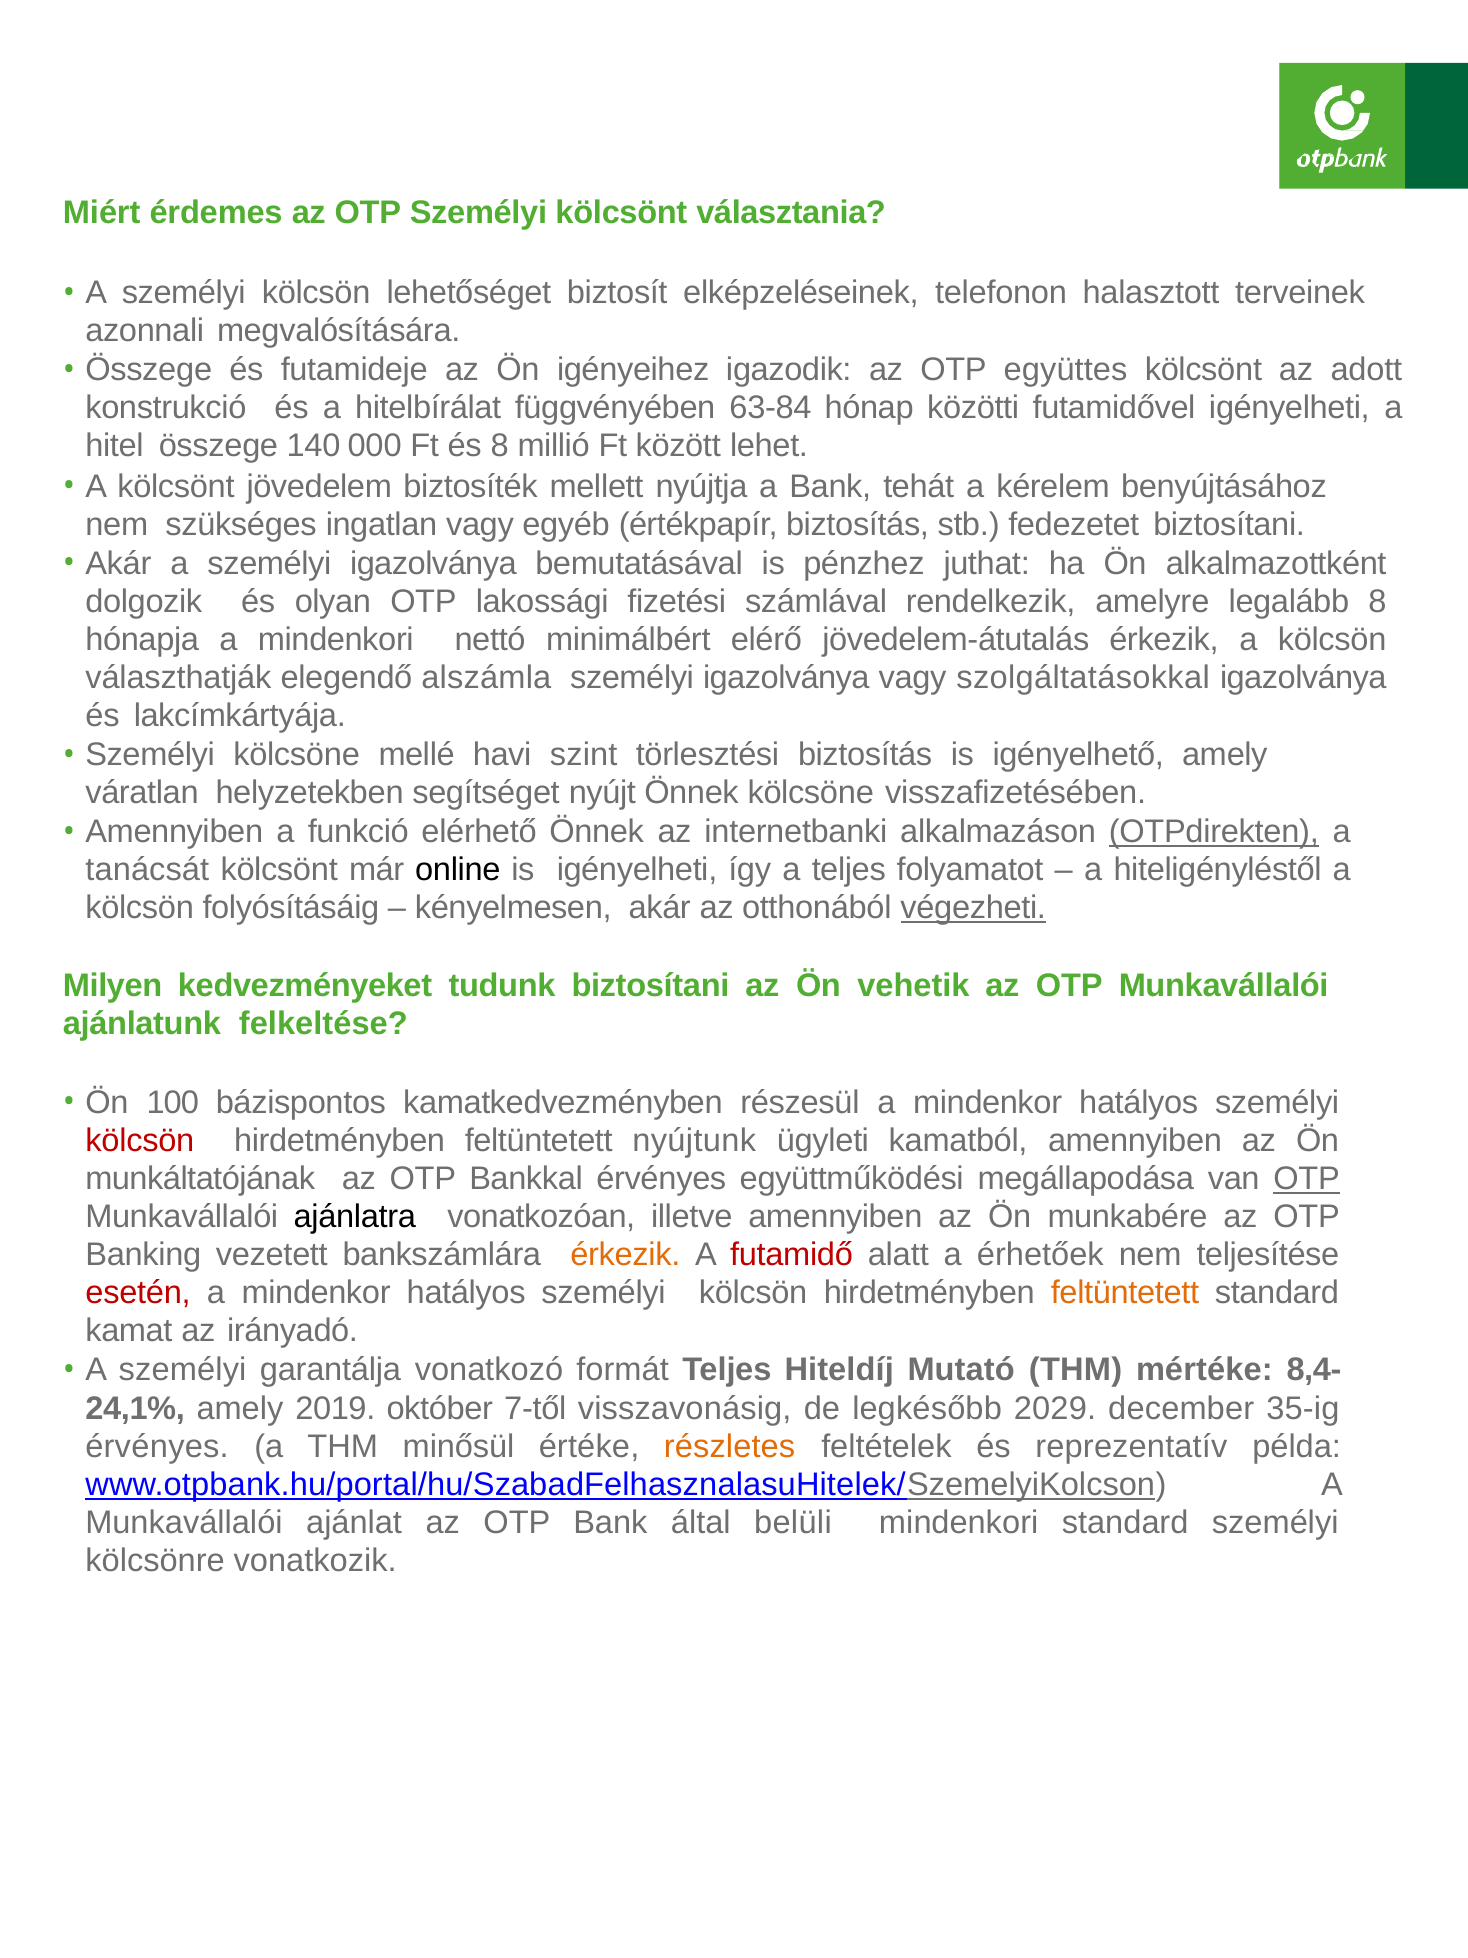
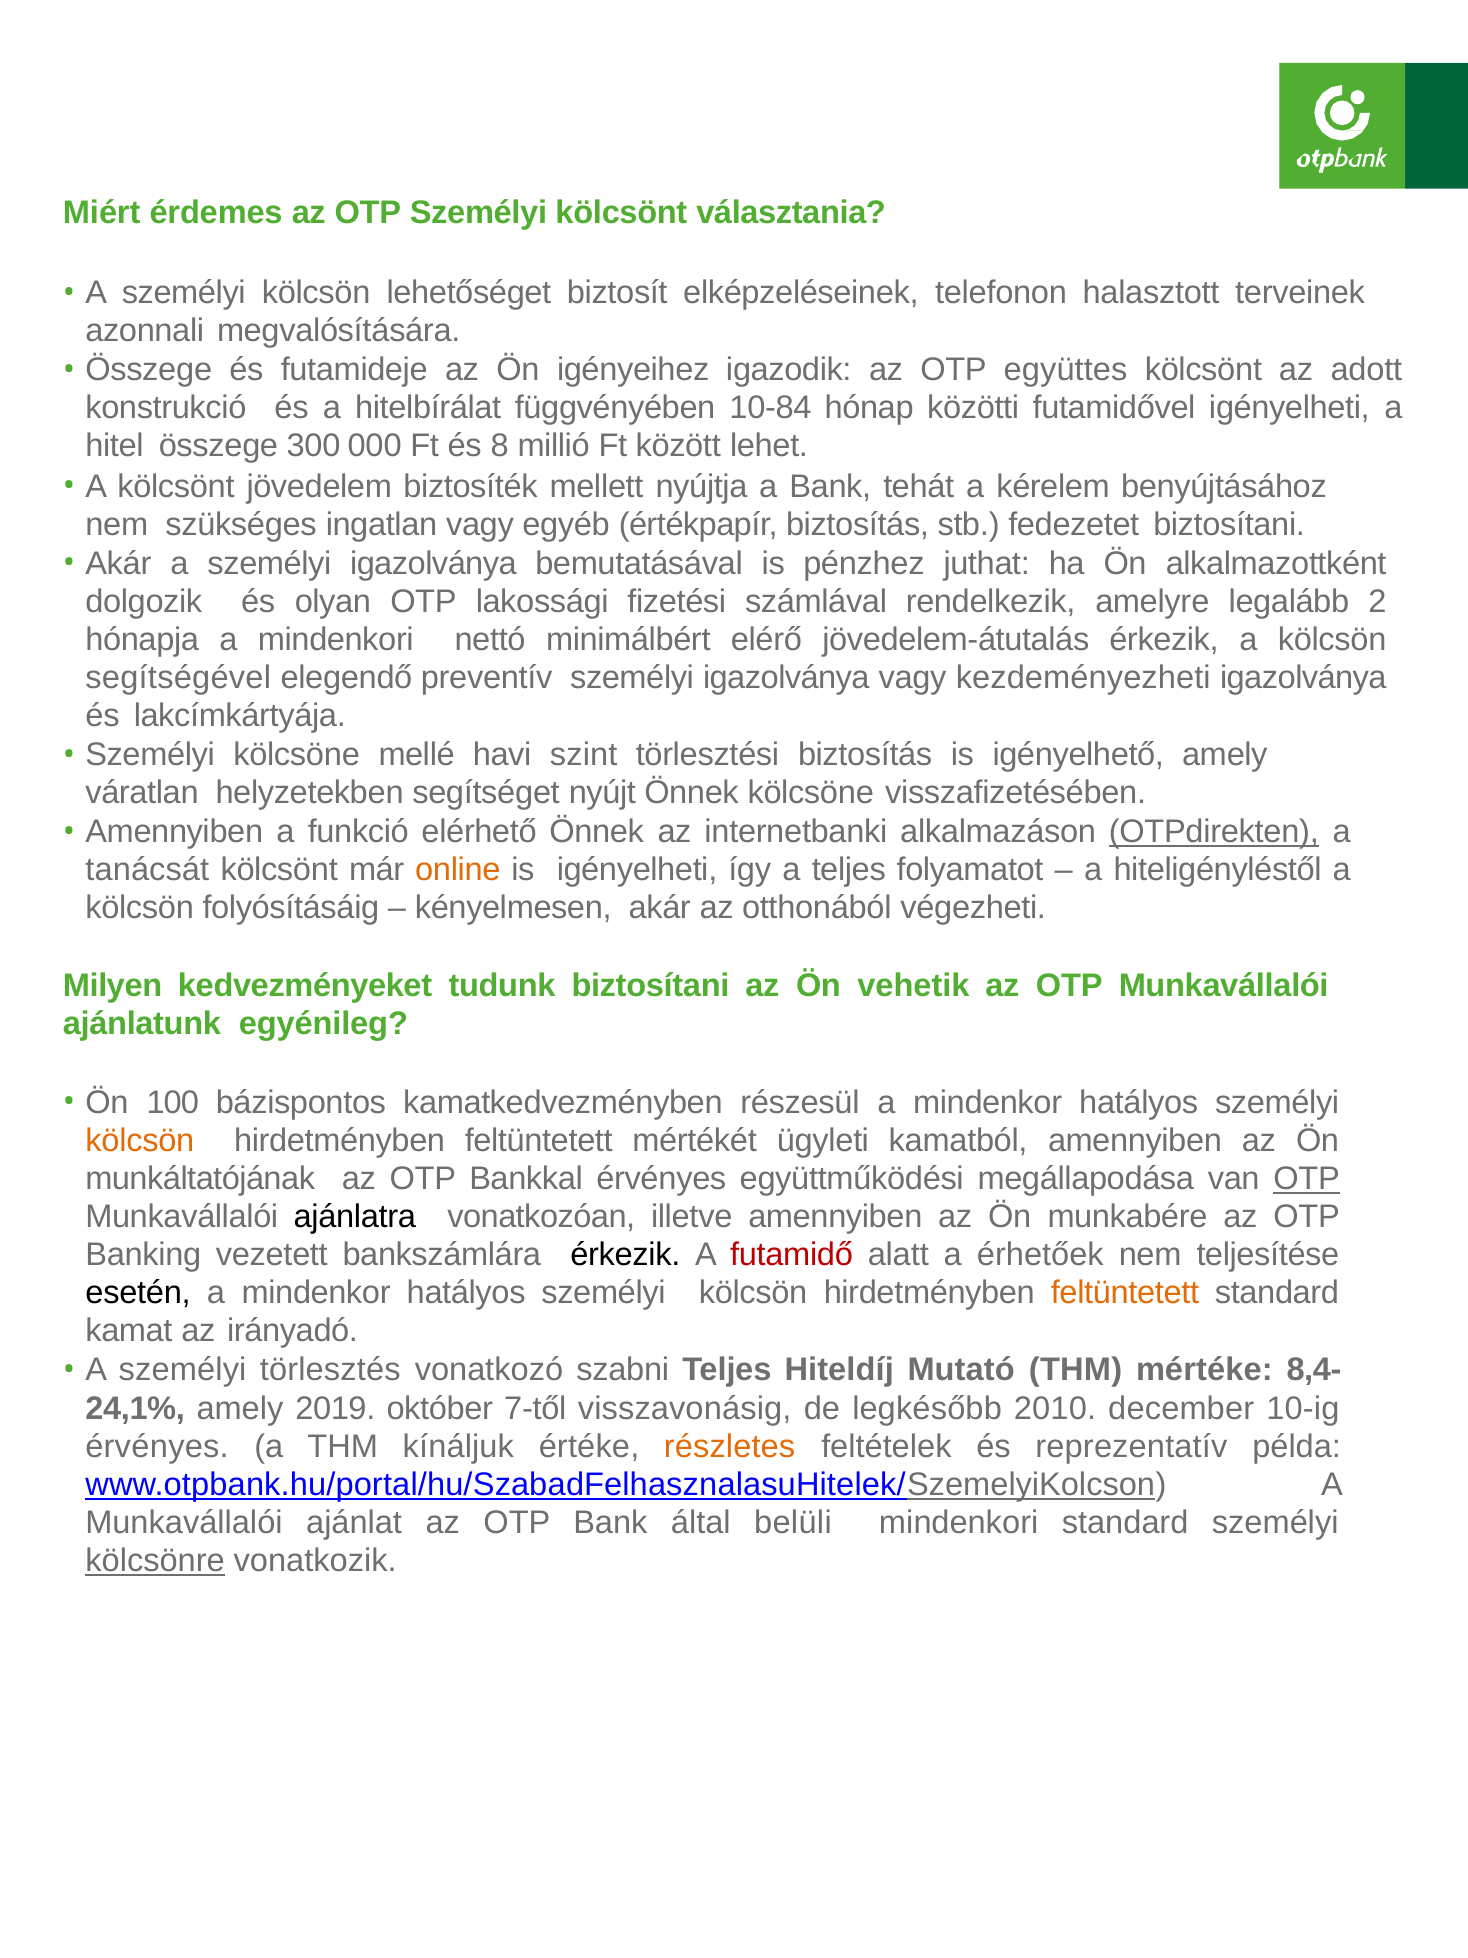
63-84: 63-84 -> 10-84
140: 140 -> 300
legalább 8: 8 -> 2
választhatják: választhatják -> segítségével
alszámla: alszámla -> preventív
szolgáltatásokkal: szolgáltatásokkal -> kezdeményezheti
online colour: black -> orange
végezheti underline: present -> none
felkeltése: felkeltése -> egyénileg
kölcsön at (140, 1140) colour: red -> orange
nyújtunk: nyújtunk -> mértékét
érkezik at (625, 1255) colour: orange -> black
esetén colour: red -> black
garantálja: garantálja -> törlesztés
formát: formát -> szabni
2029: 2029 -> 2010
35-ig: 35-ig -> 10-ig
minősül: minősül -> kínáljuk
kölcsönre underline: none -> present
